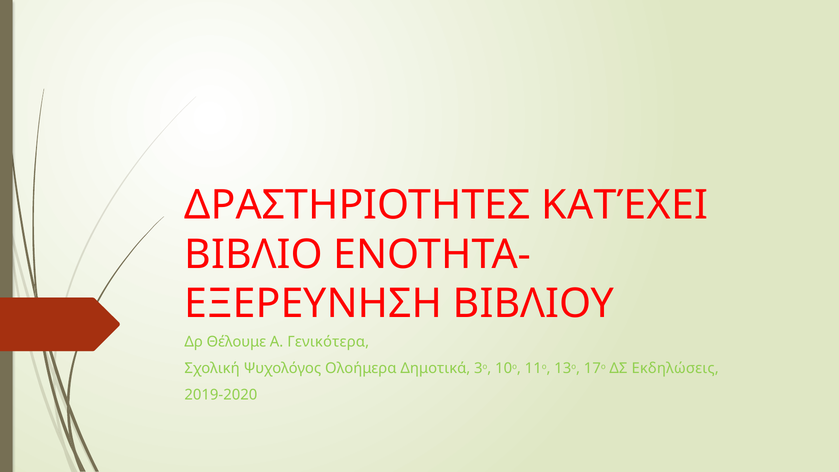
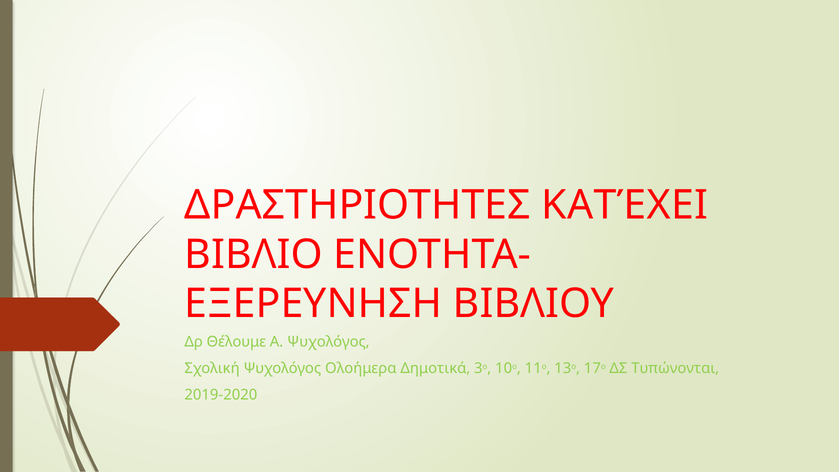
Α Γενικότερα: Γενικότερα -> Ψυχολόγος
Εκδηλώσεις: Εκδηλώσεις -> Τυπώνονται
